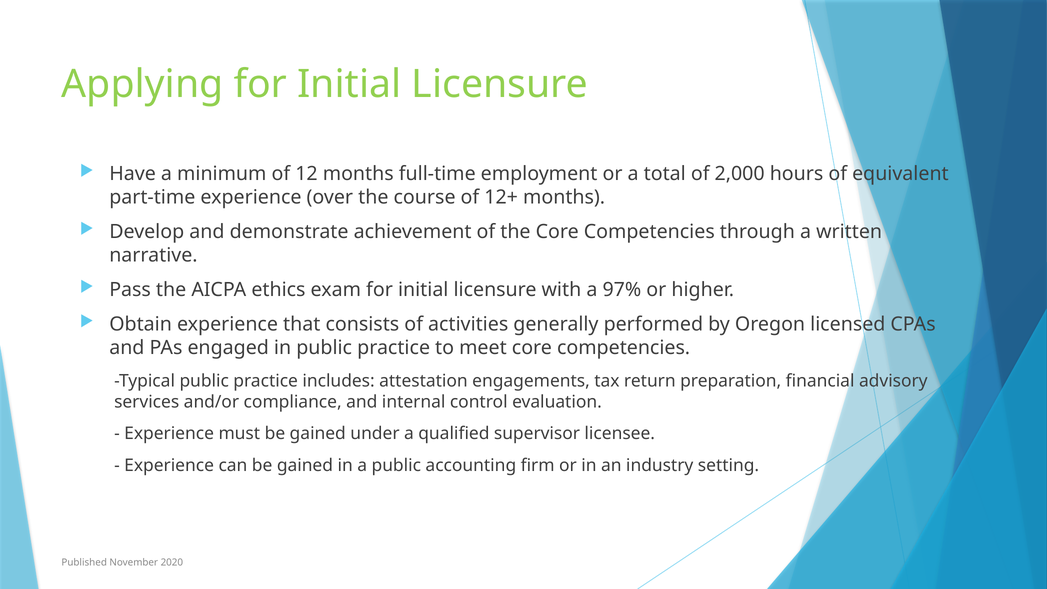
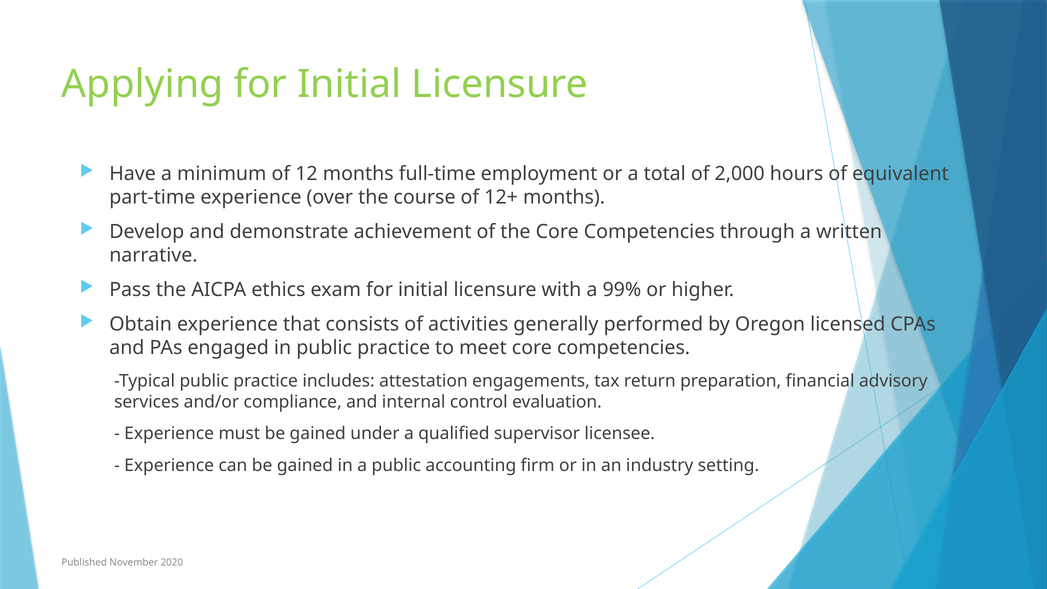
97%: 97% -> 99%
